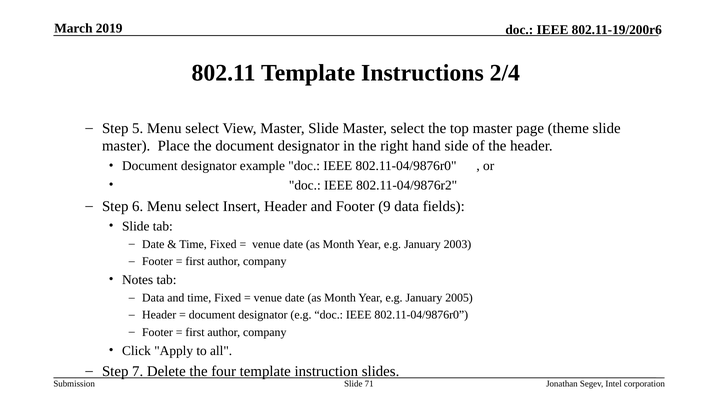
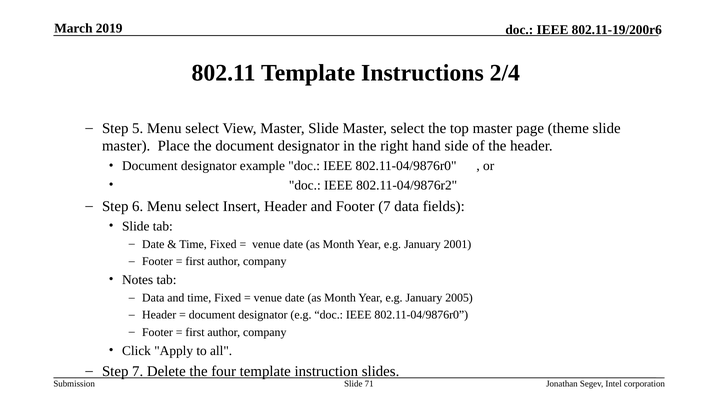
Footer 9: 9 -> 7
2003: 2003 -> 2001
